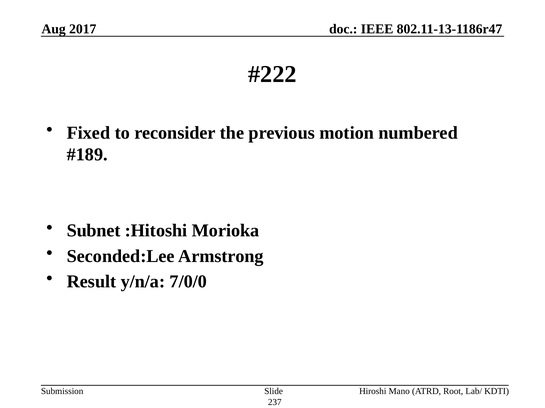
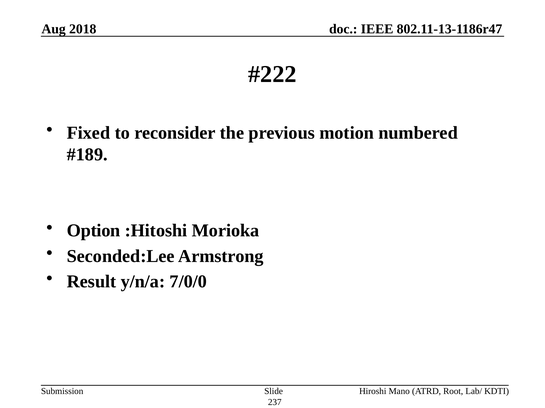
2017: 2017 -> 2018
Subnet: Subnet -> Option
